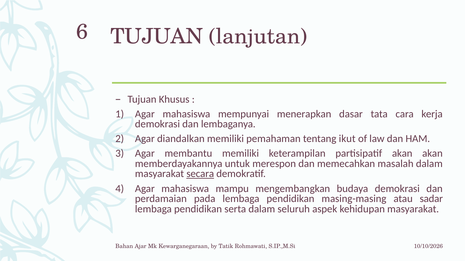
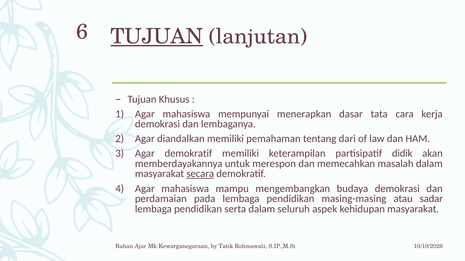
TUJUAN at (157, 37) underline: none -> present
ikut: ikut -> dari
Agar membantu: membantu -> demokratif
partisipatif akan: akan -> didik
